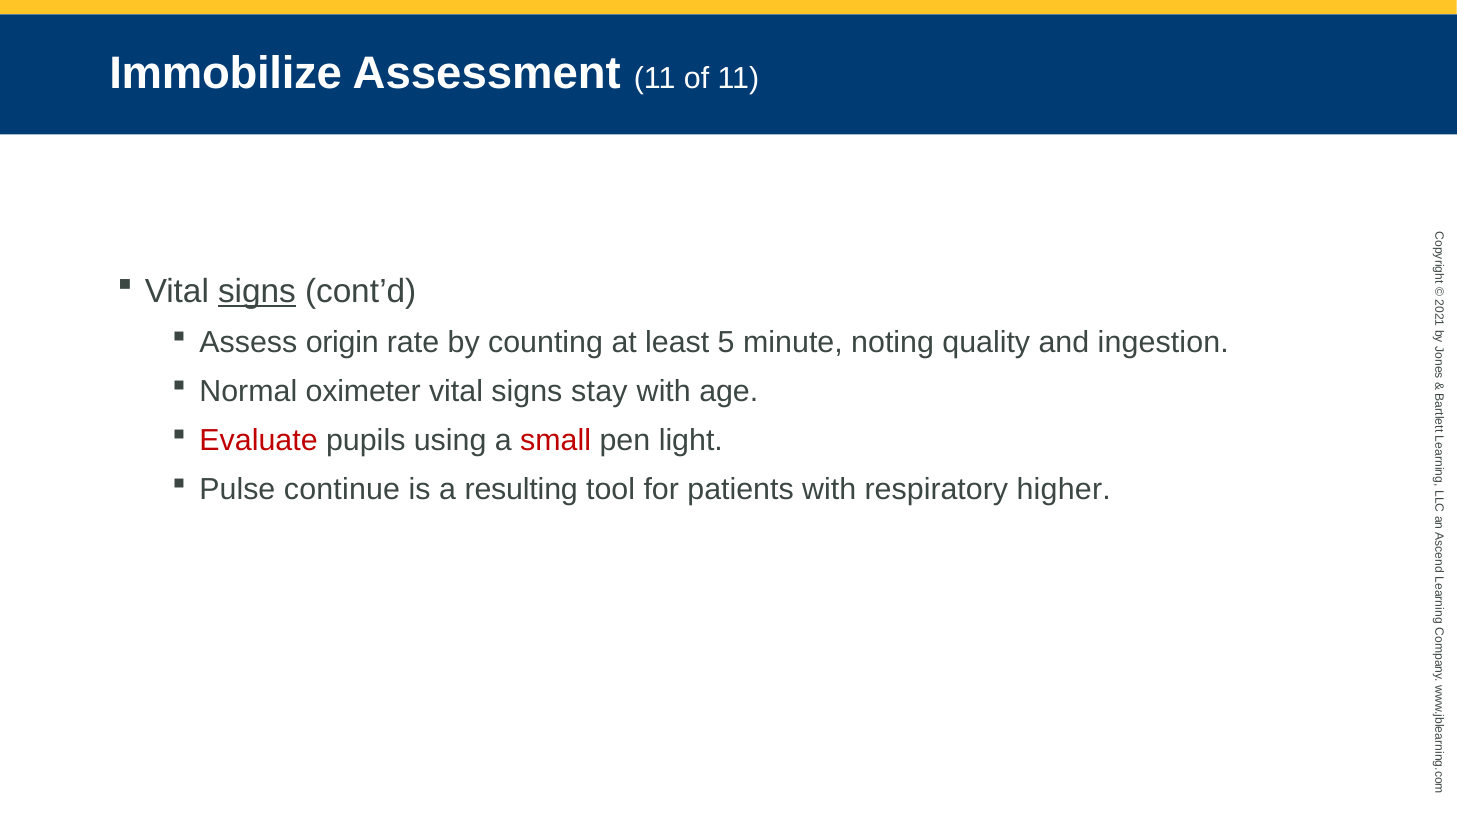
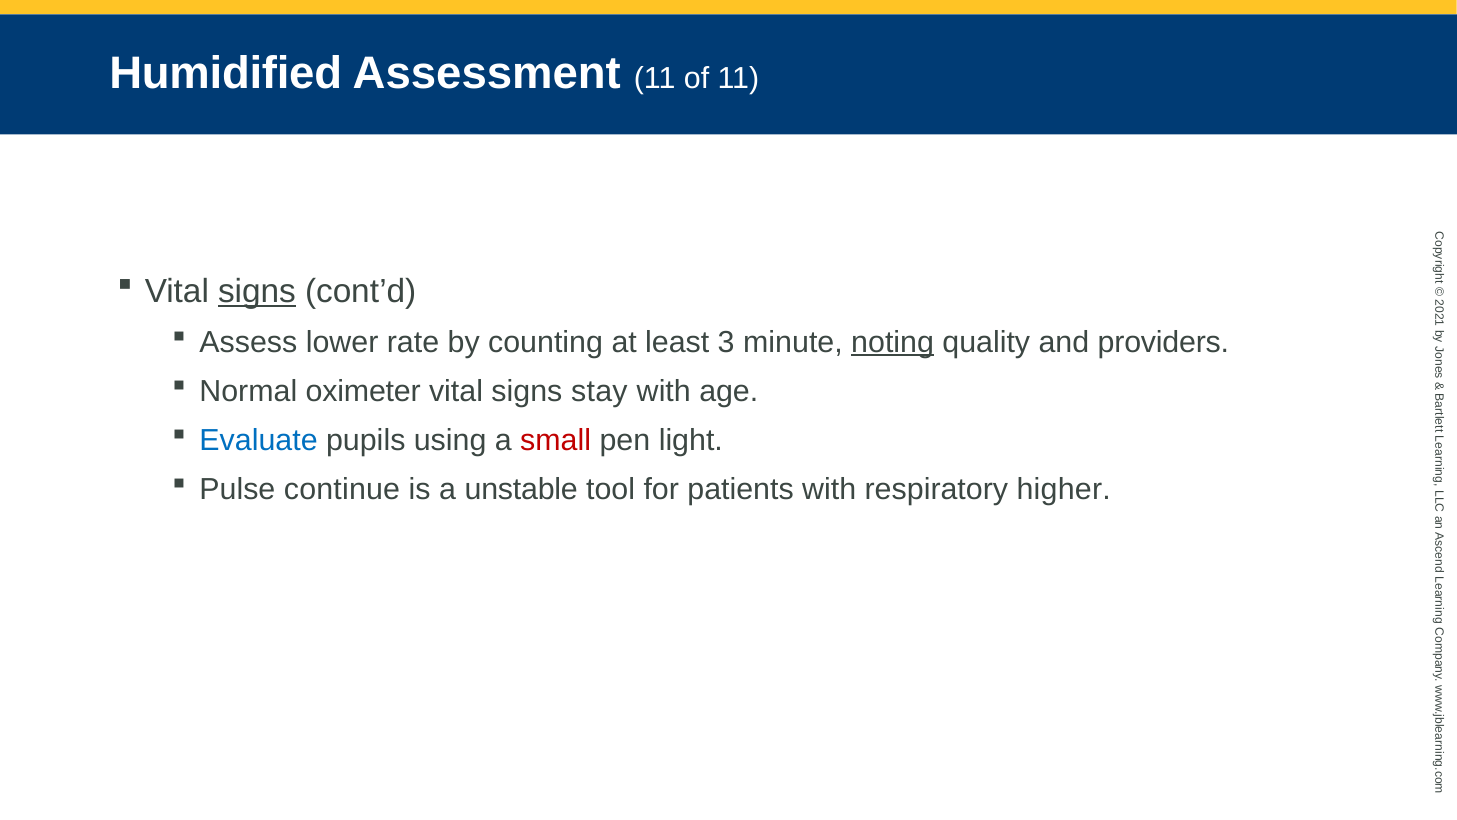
Immobilize: Immobilize -> Humidified
origin: origin -> lower
5: 5 -> 3
noting underline: none -> present
ingestion: ingestion -> providers
Evaluate colour: red -> blue
resulting: resulting -> unstable
